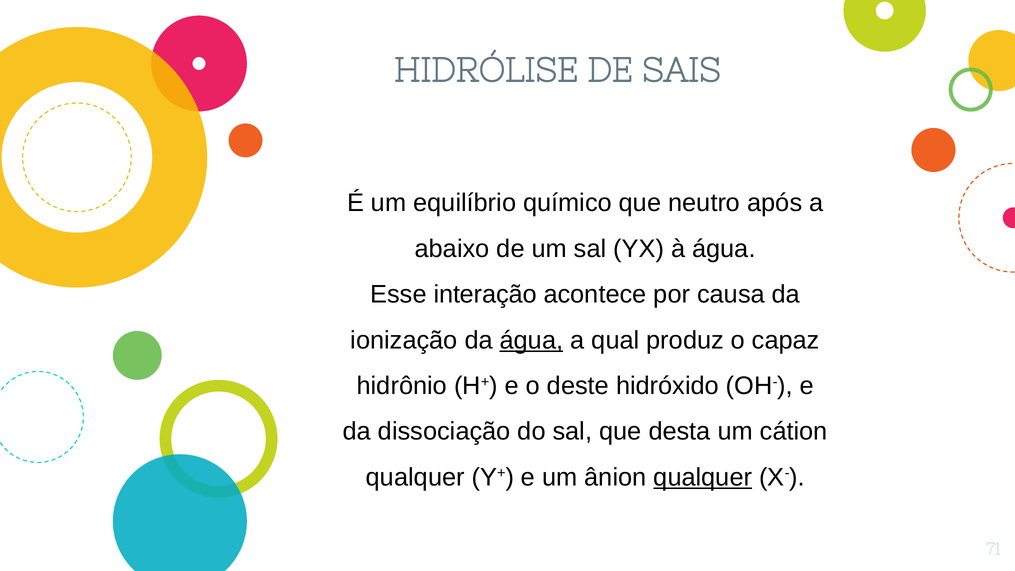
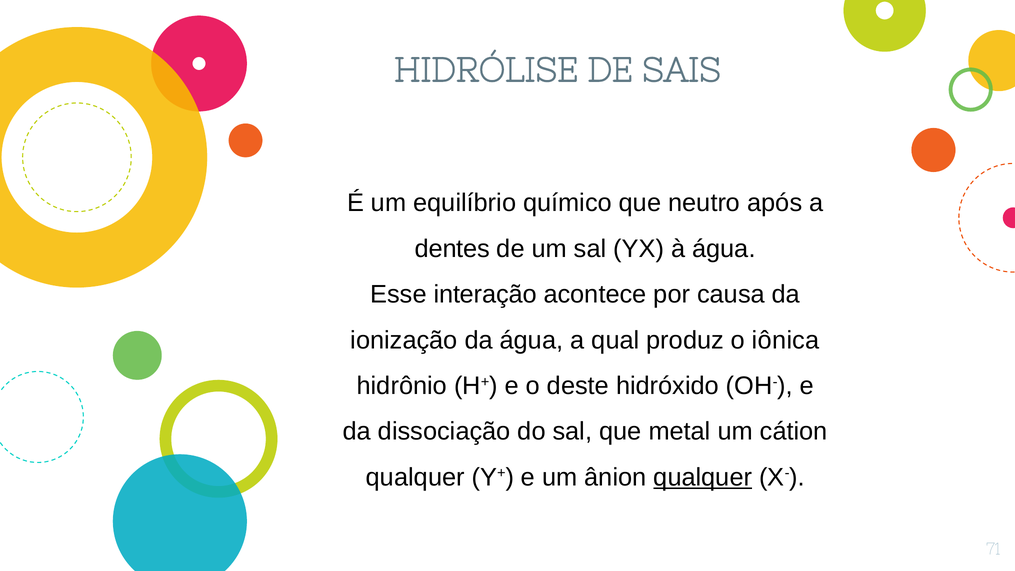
abaixo: abaixo -> dentes
água at (531, 340) underline: present -> none
capaz: capaz -> iônica
desta: desta -> metal
